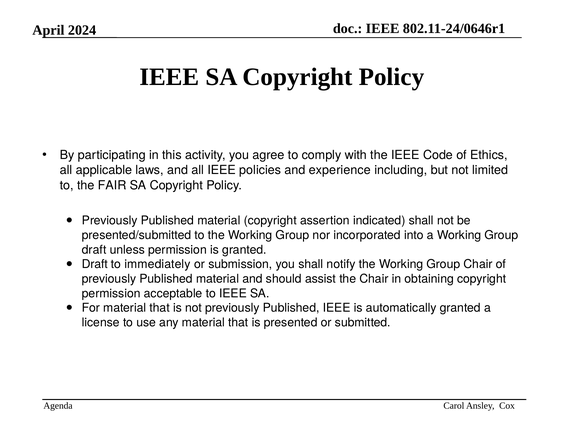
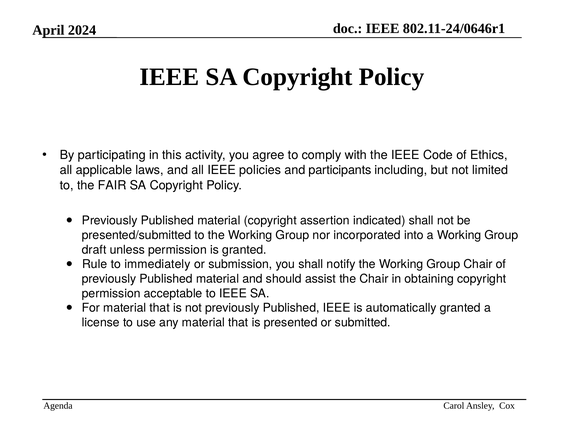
experience: experience -> participants
Draft at (95, 264): Draft -> Rule
